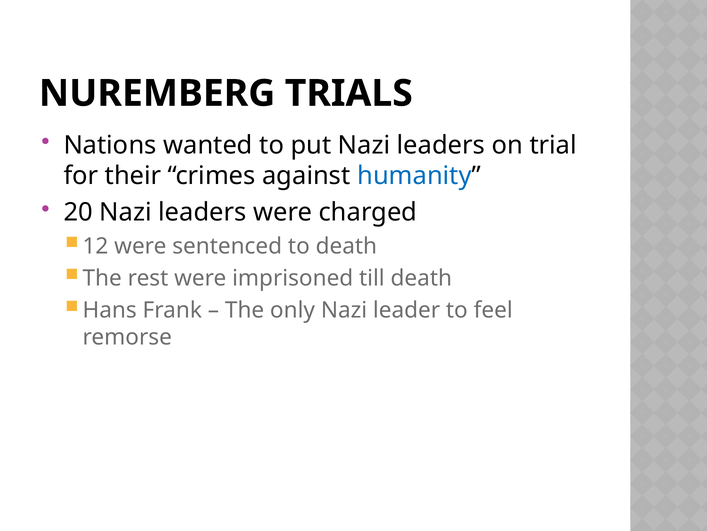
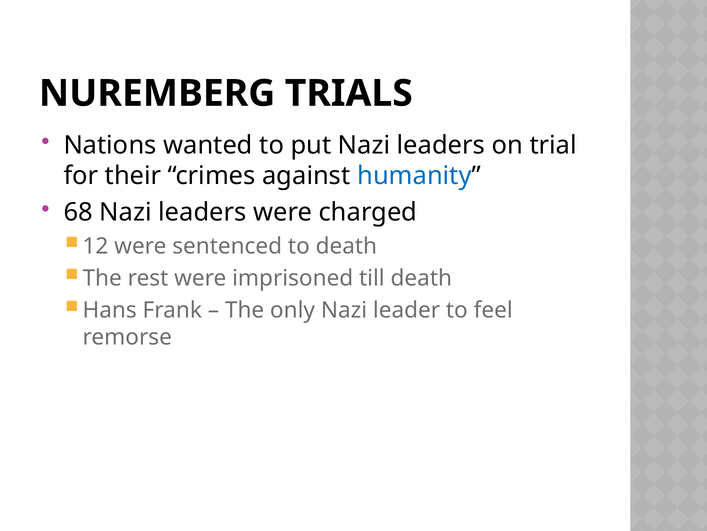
20: 20 -> 68
